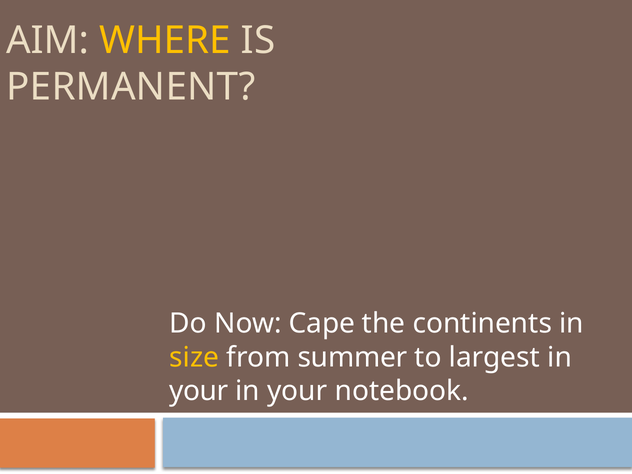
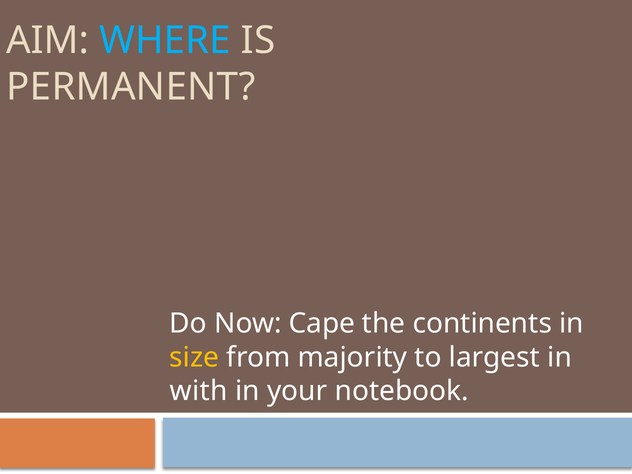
WHERE colour: yellow -> light blue
summer: summer -> majority
your at (199, 391): your -> with
